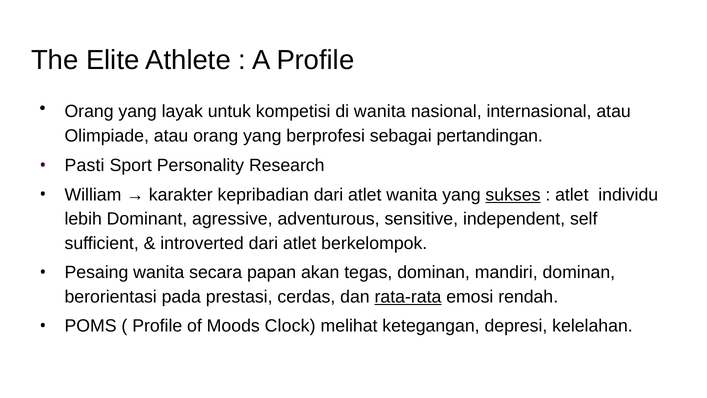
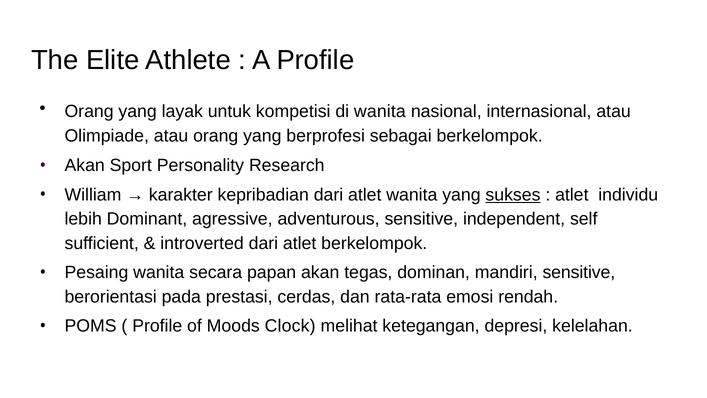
sebagai pertandingan: pertandingan -> berkelompok
Pasti at (85, 165): Pasti -> Akan
mandiri dominan: dominan -> sensitive
rata-rata underline: present -> none
